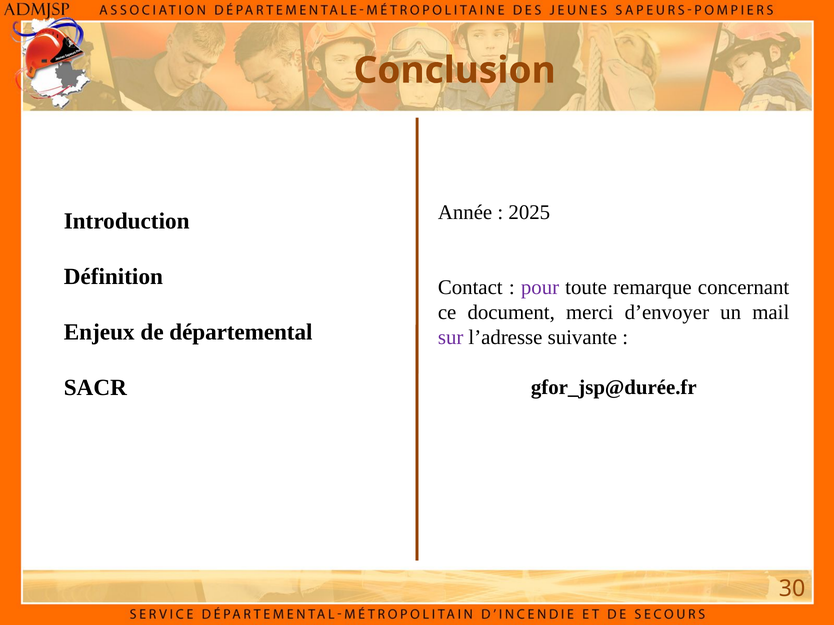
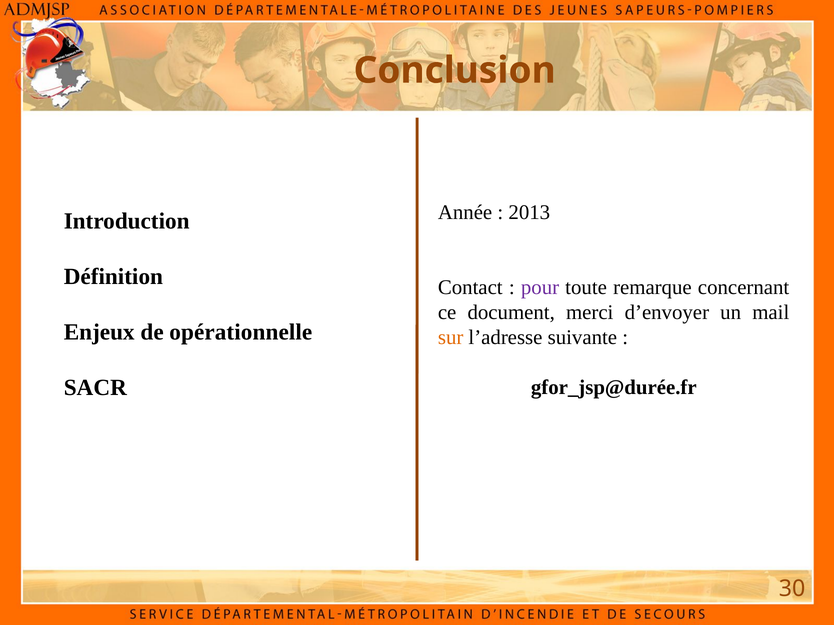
2025: 2025 -> 2013
départemental: départemental -> opérationnelle
sur colour: purple -> orange
